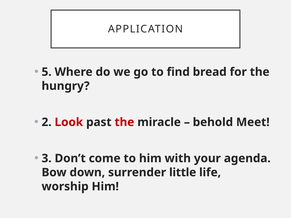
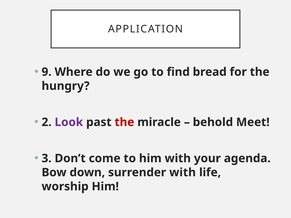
5: 5 -> 9
Look colour: red -> purple
surrender little: little -> with
